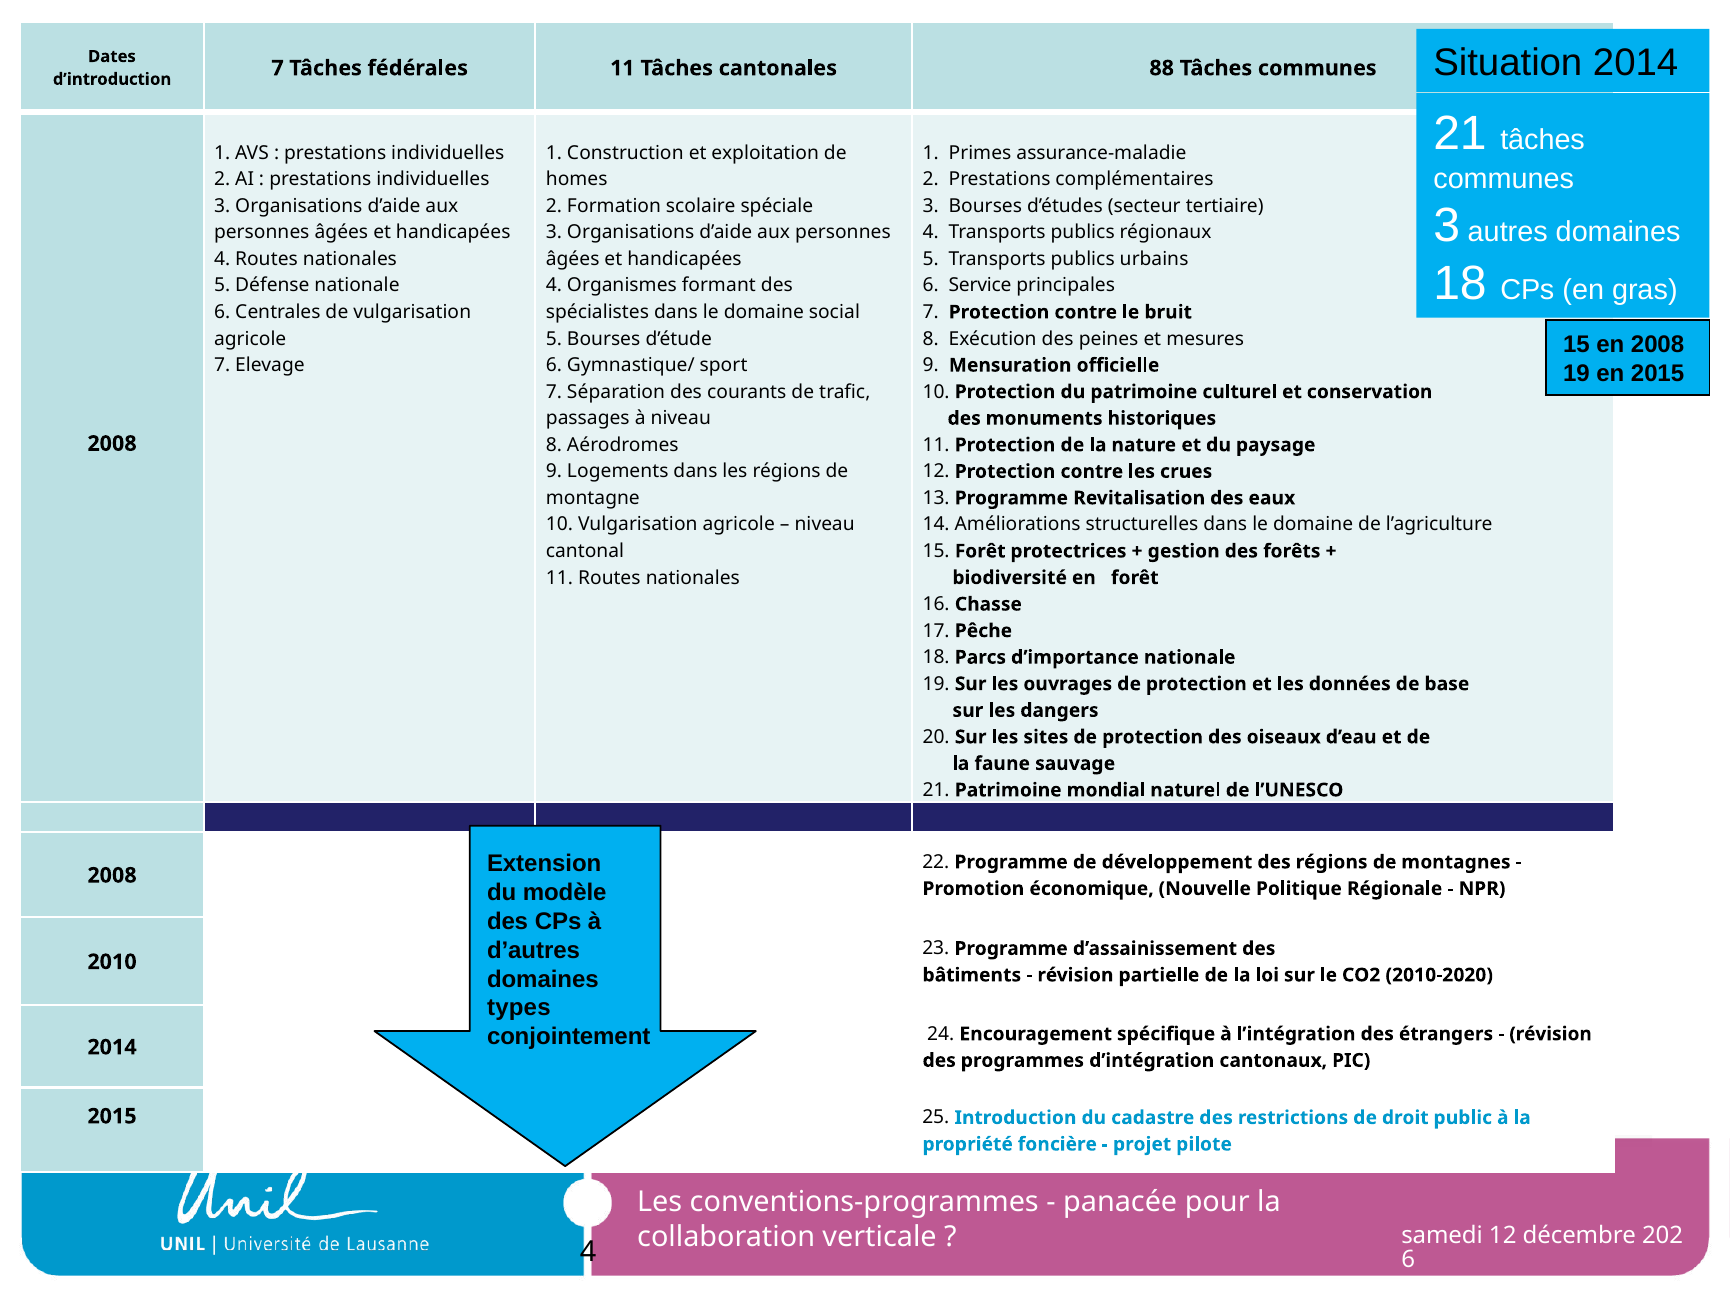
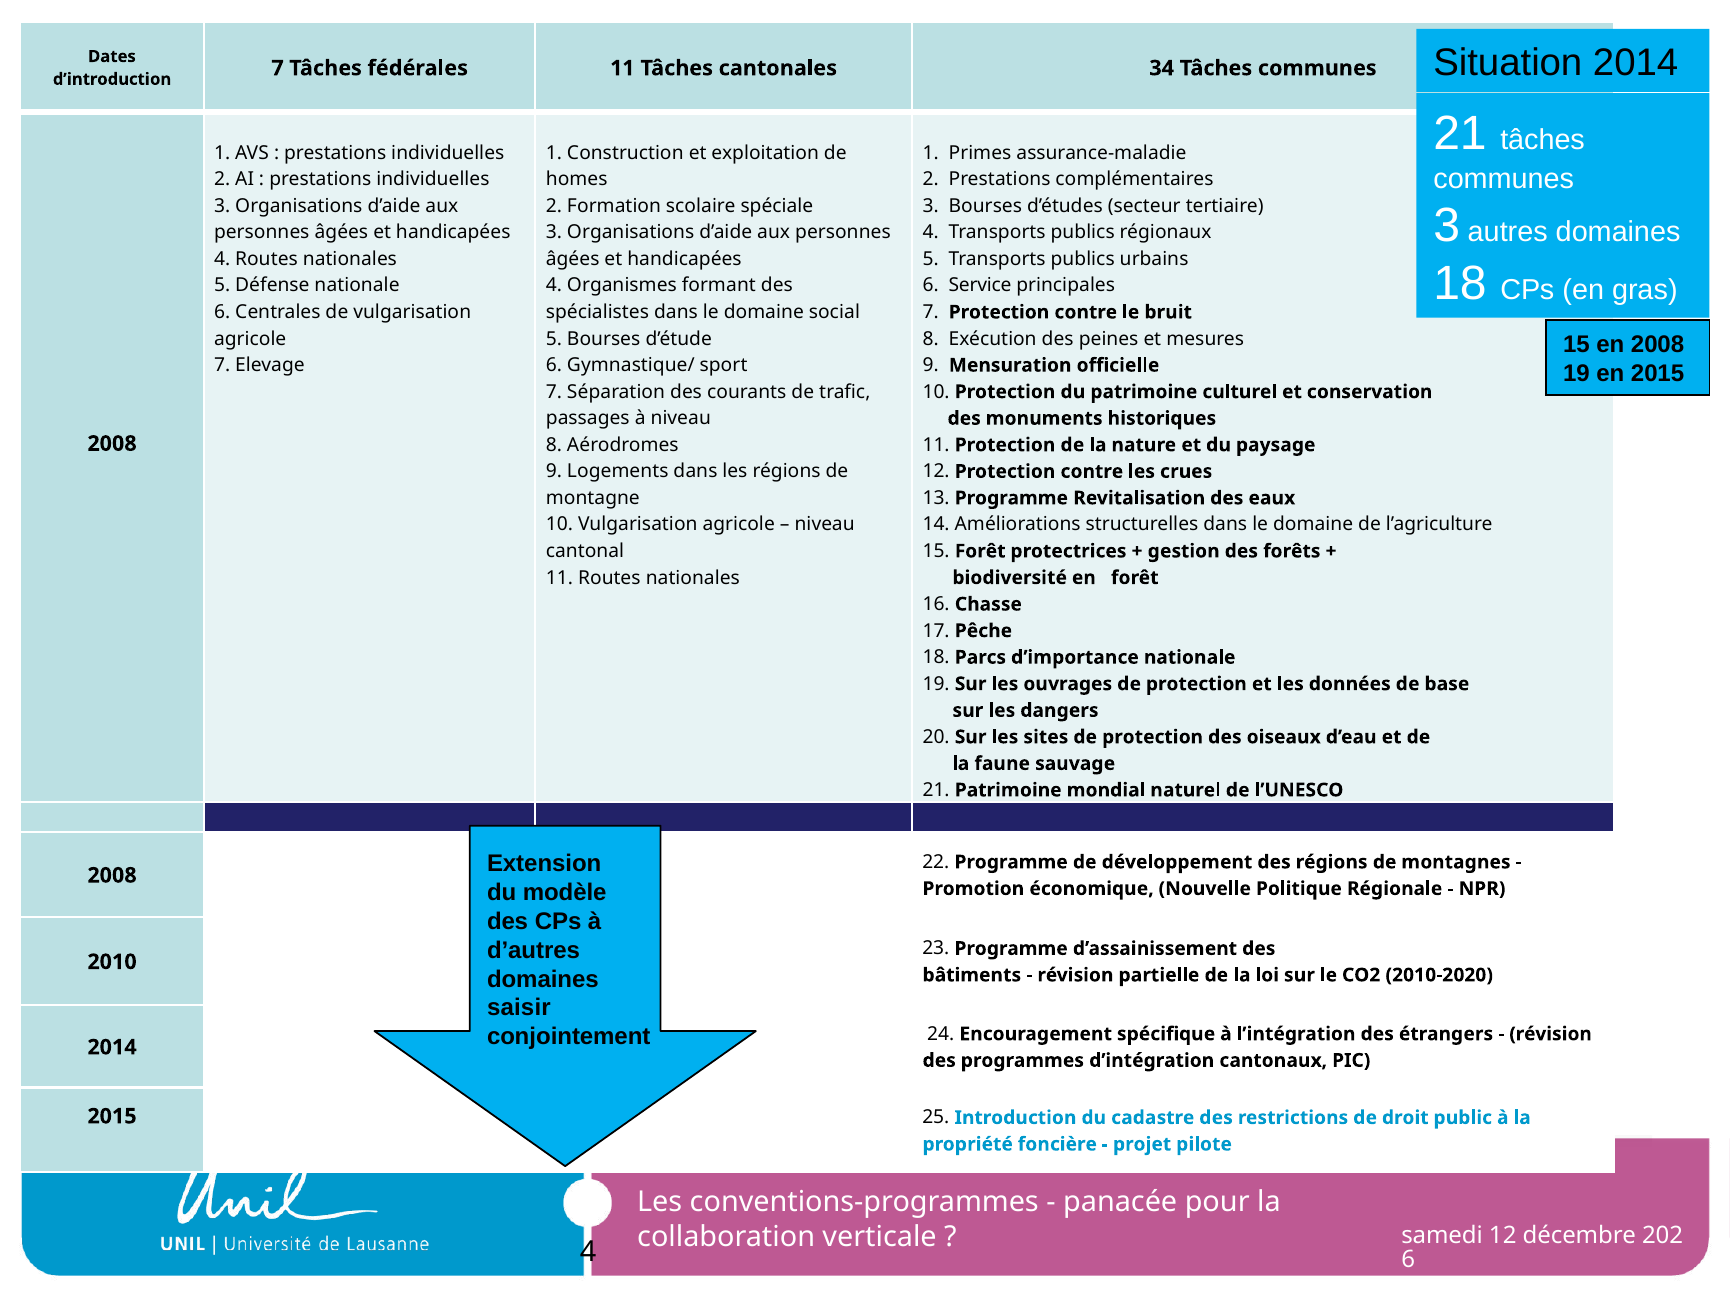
88: 88 -> 34
types: types -> saisir
